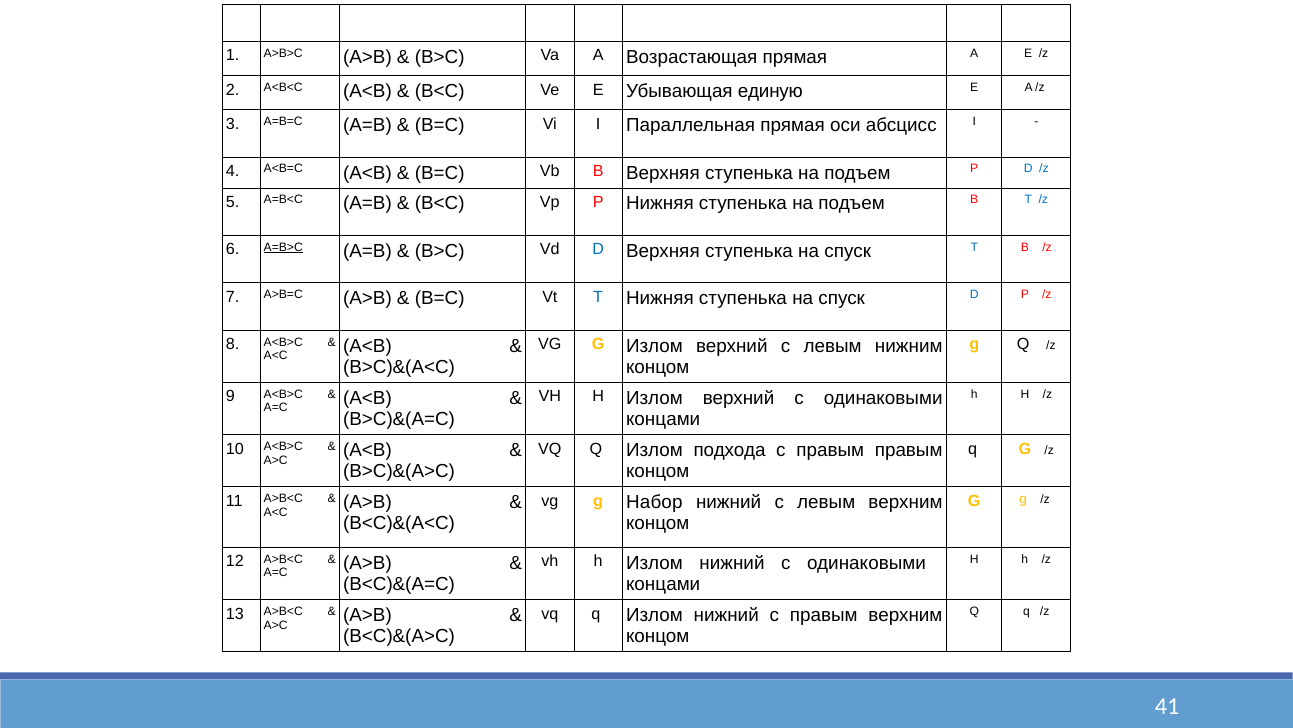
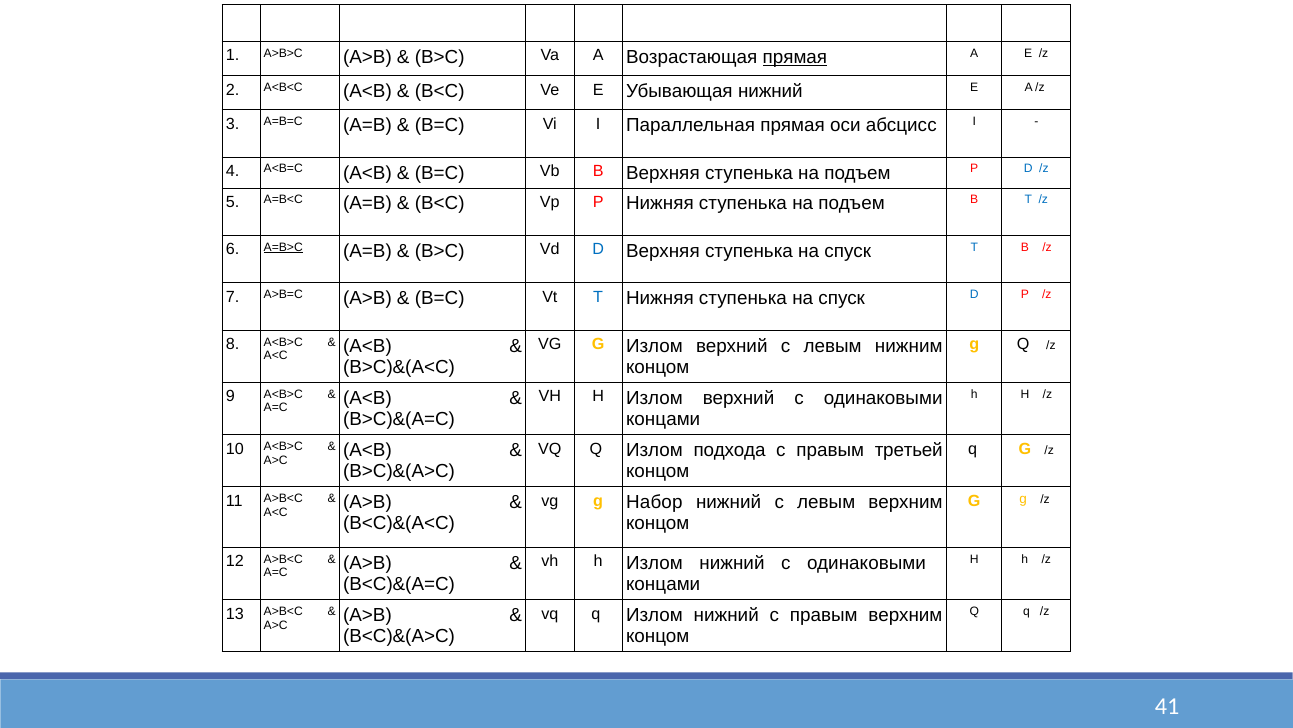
прямая at (795, 57) underline: none -> present
Убывающая единую: единую -> нижний
правым правым: правым -> третьей
